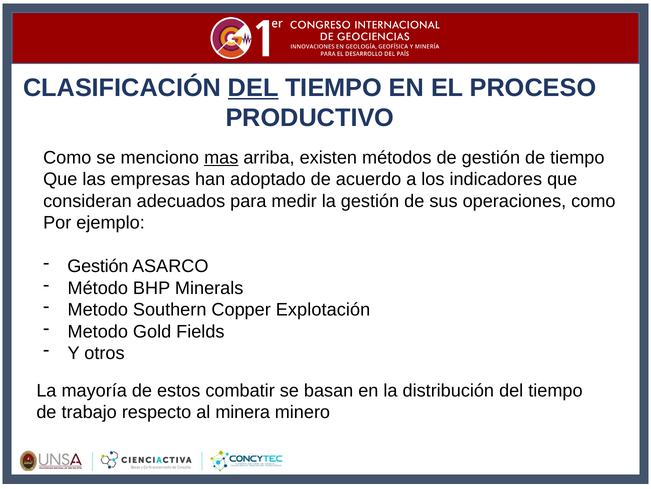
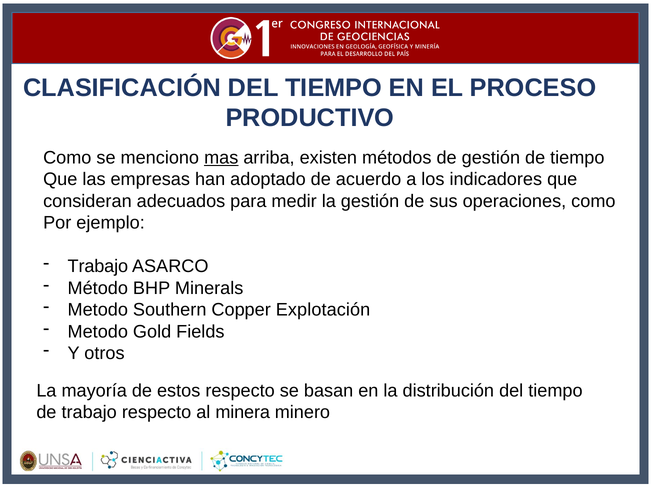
DEL at (253, 87) underline: present -> none
Gestión at (98, 266): Gestión -> Trabajo
estos combatir: combatir -> respecto
